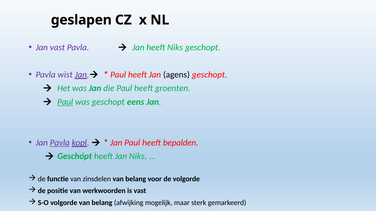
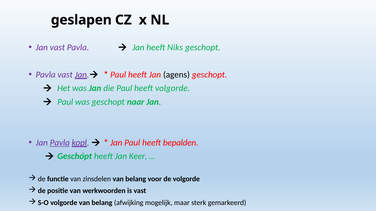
Pavla wist: wist -> vast
heeft groenten: groenten -> volgorde
Paul at (65, 102) underline: present -> none
eens: eens -> naar
Jan Niks: Niks -> Keer
